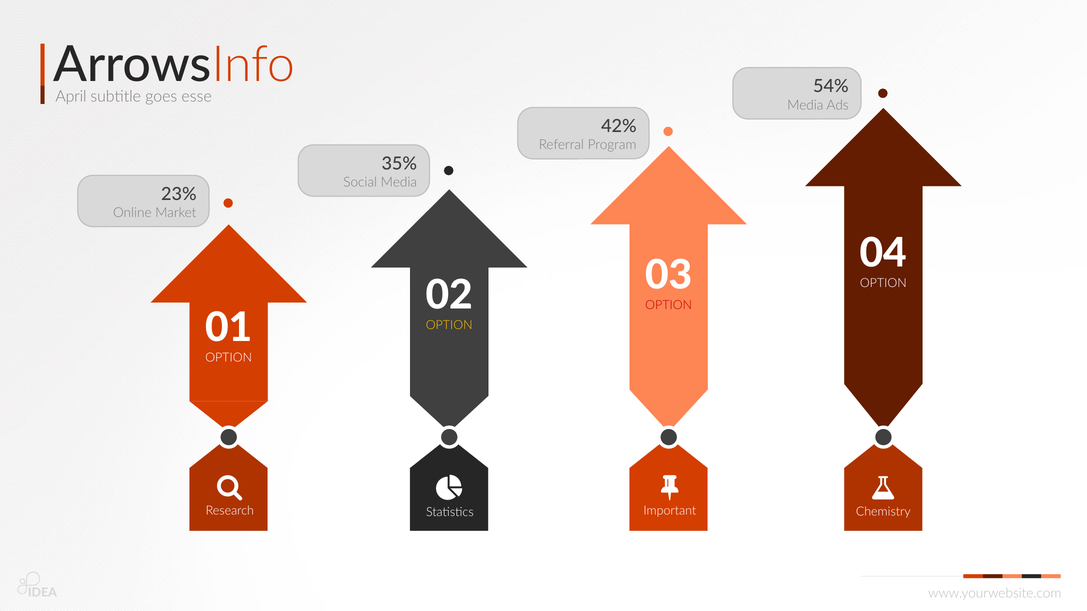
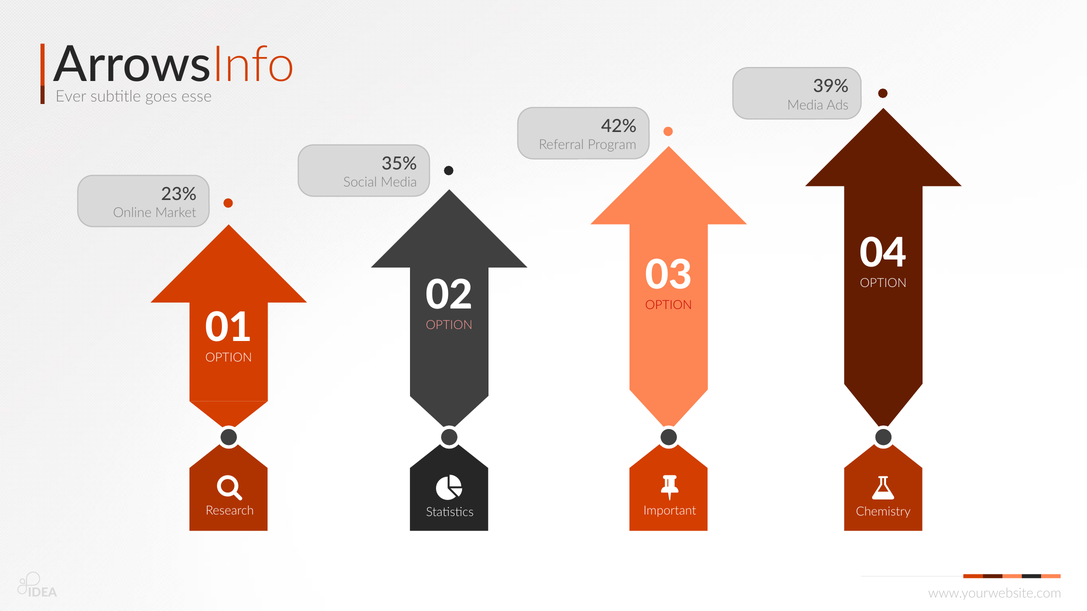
54%: 54% -> 39%
April: April -> Ever
OPTION at (449, 326) colour: yellow -> pink
